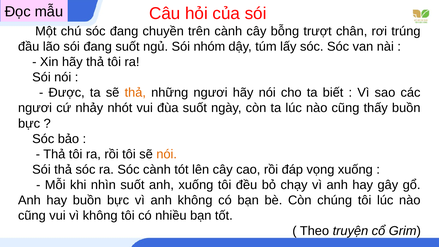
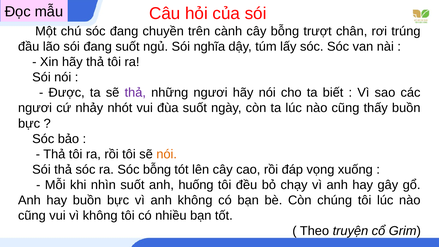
nhóm: nhóm -> nghĩa
thả at (135, 93) colour: orange -> purple
Sóc cành: cành -> bỗng
anh xuống: xuống -> huống
